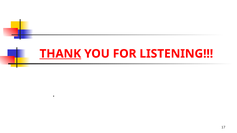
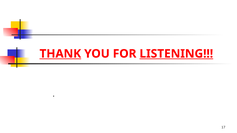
LISTENING underline: none -> present
